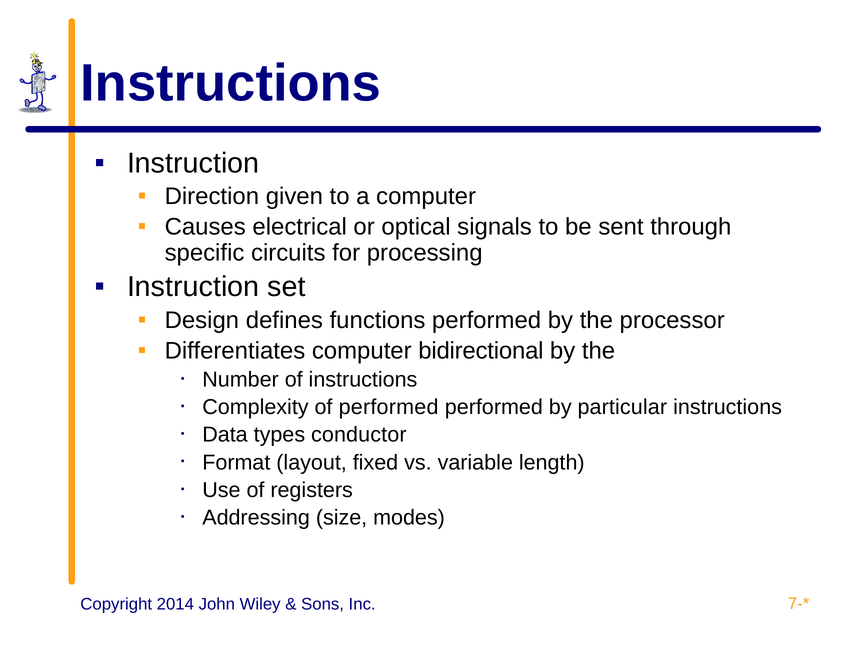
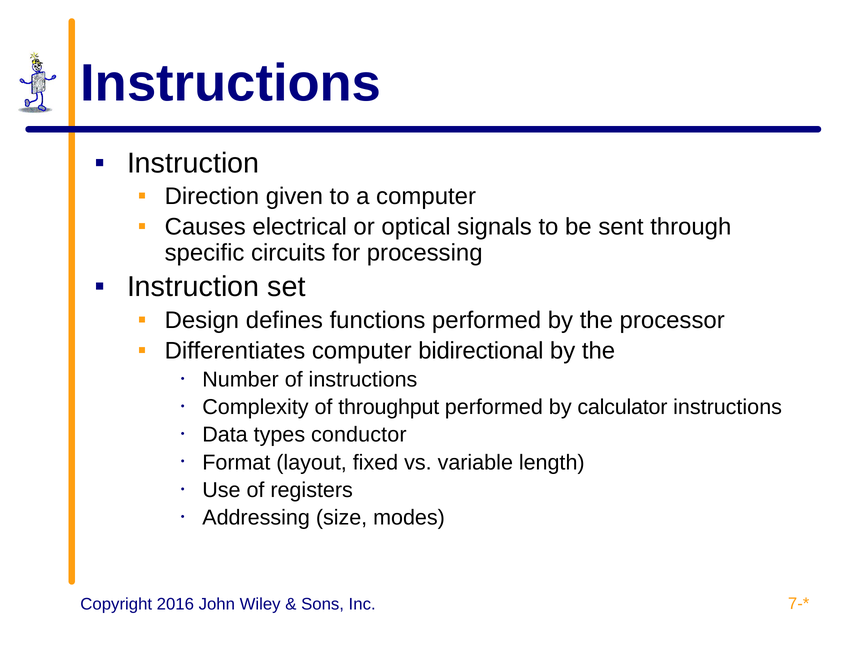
of performed: performed -> throughput
particular: particular -> calculator
2014: 2014 -> 2016
